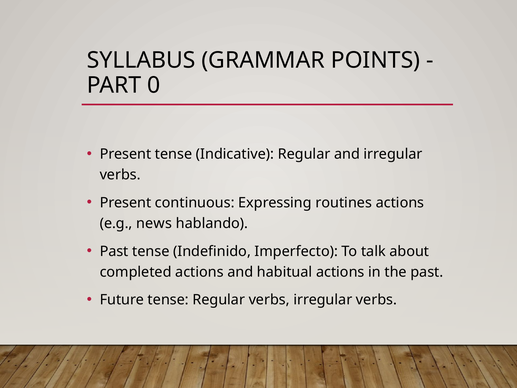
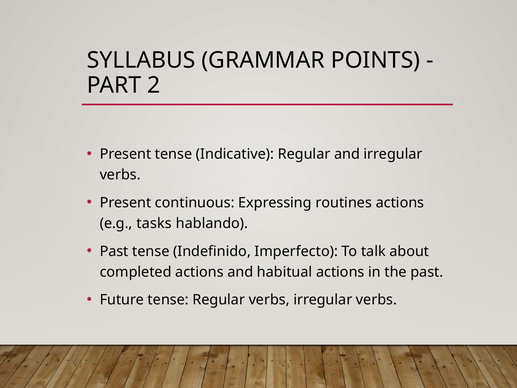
0: 0 -> 2
news: news -> tasks
